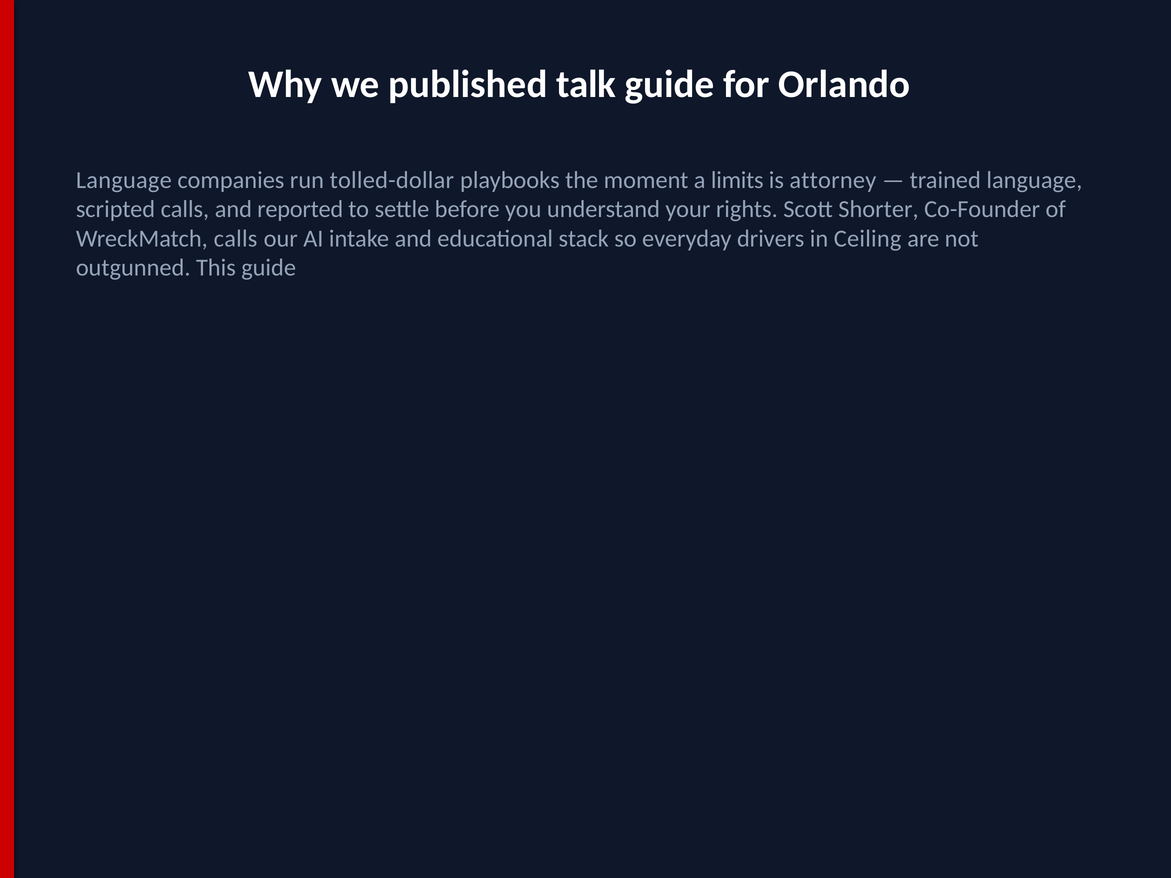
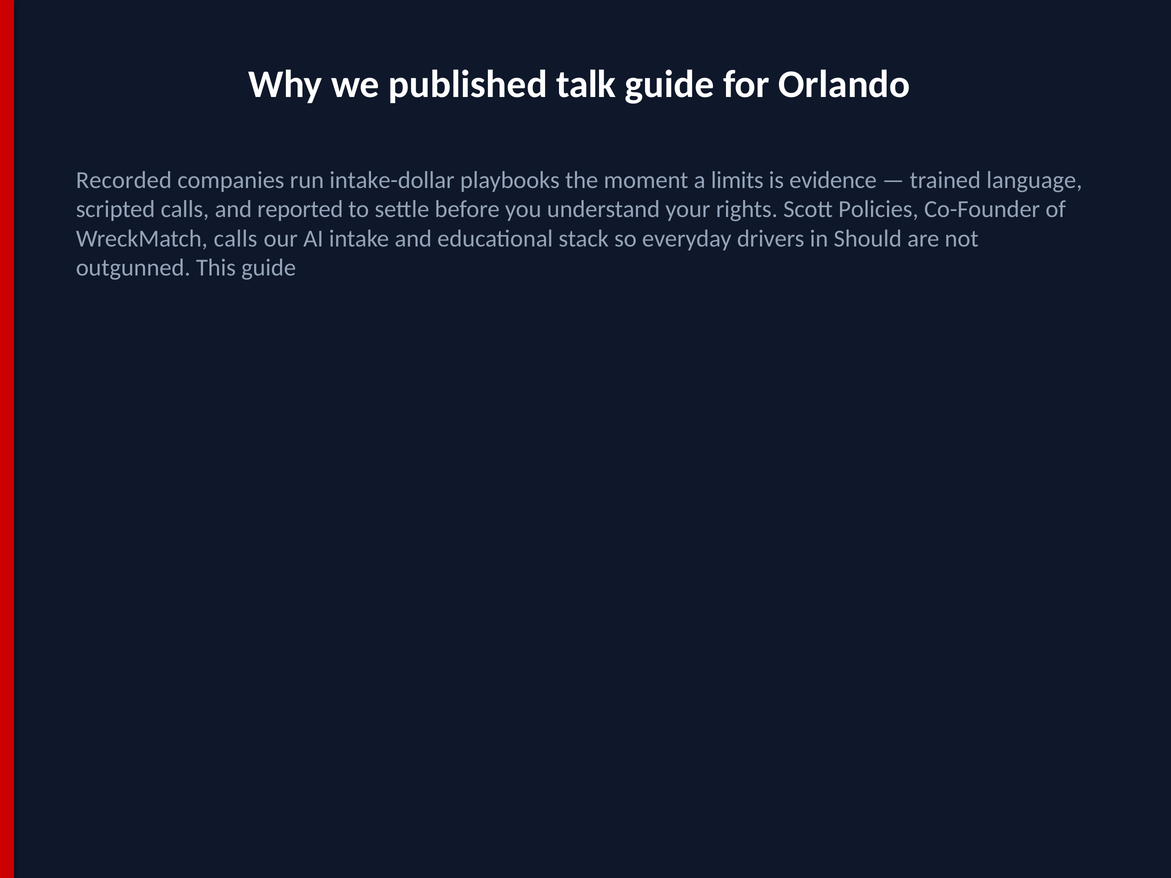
Language at (124, 180): Language -> Recorded
tolled-dollar: tolled-dollar -> intake-dollar
attorney: attorney -> evidence
Shorter: Shorter -> Policies
Ceiling: Ceiling -> Should
